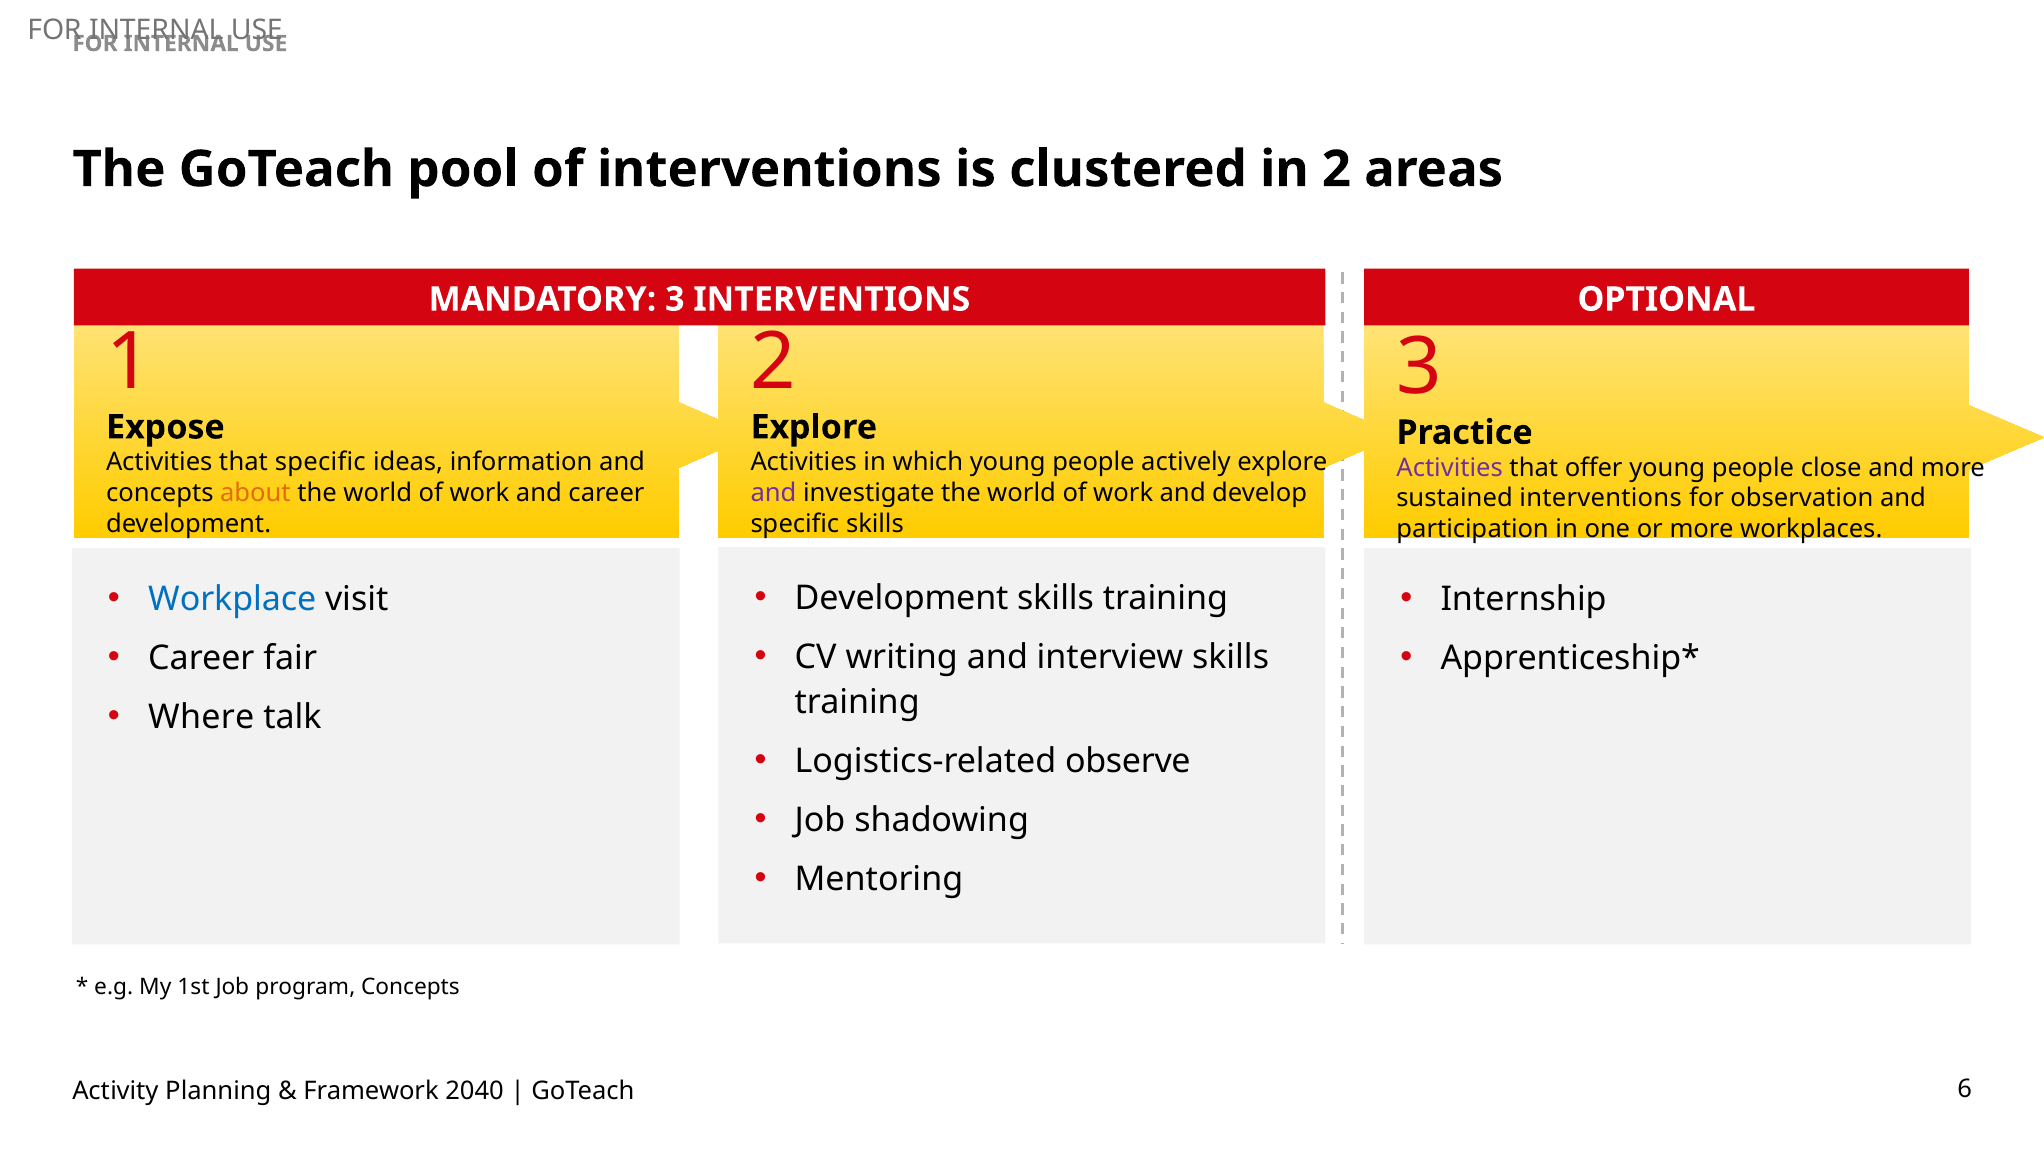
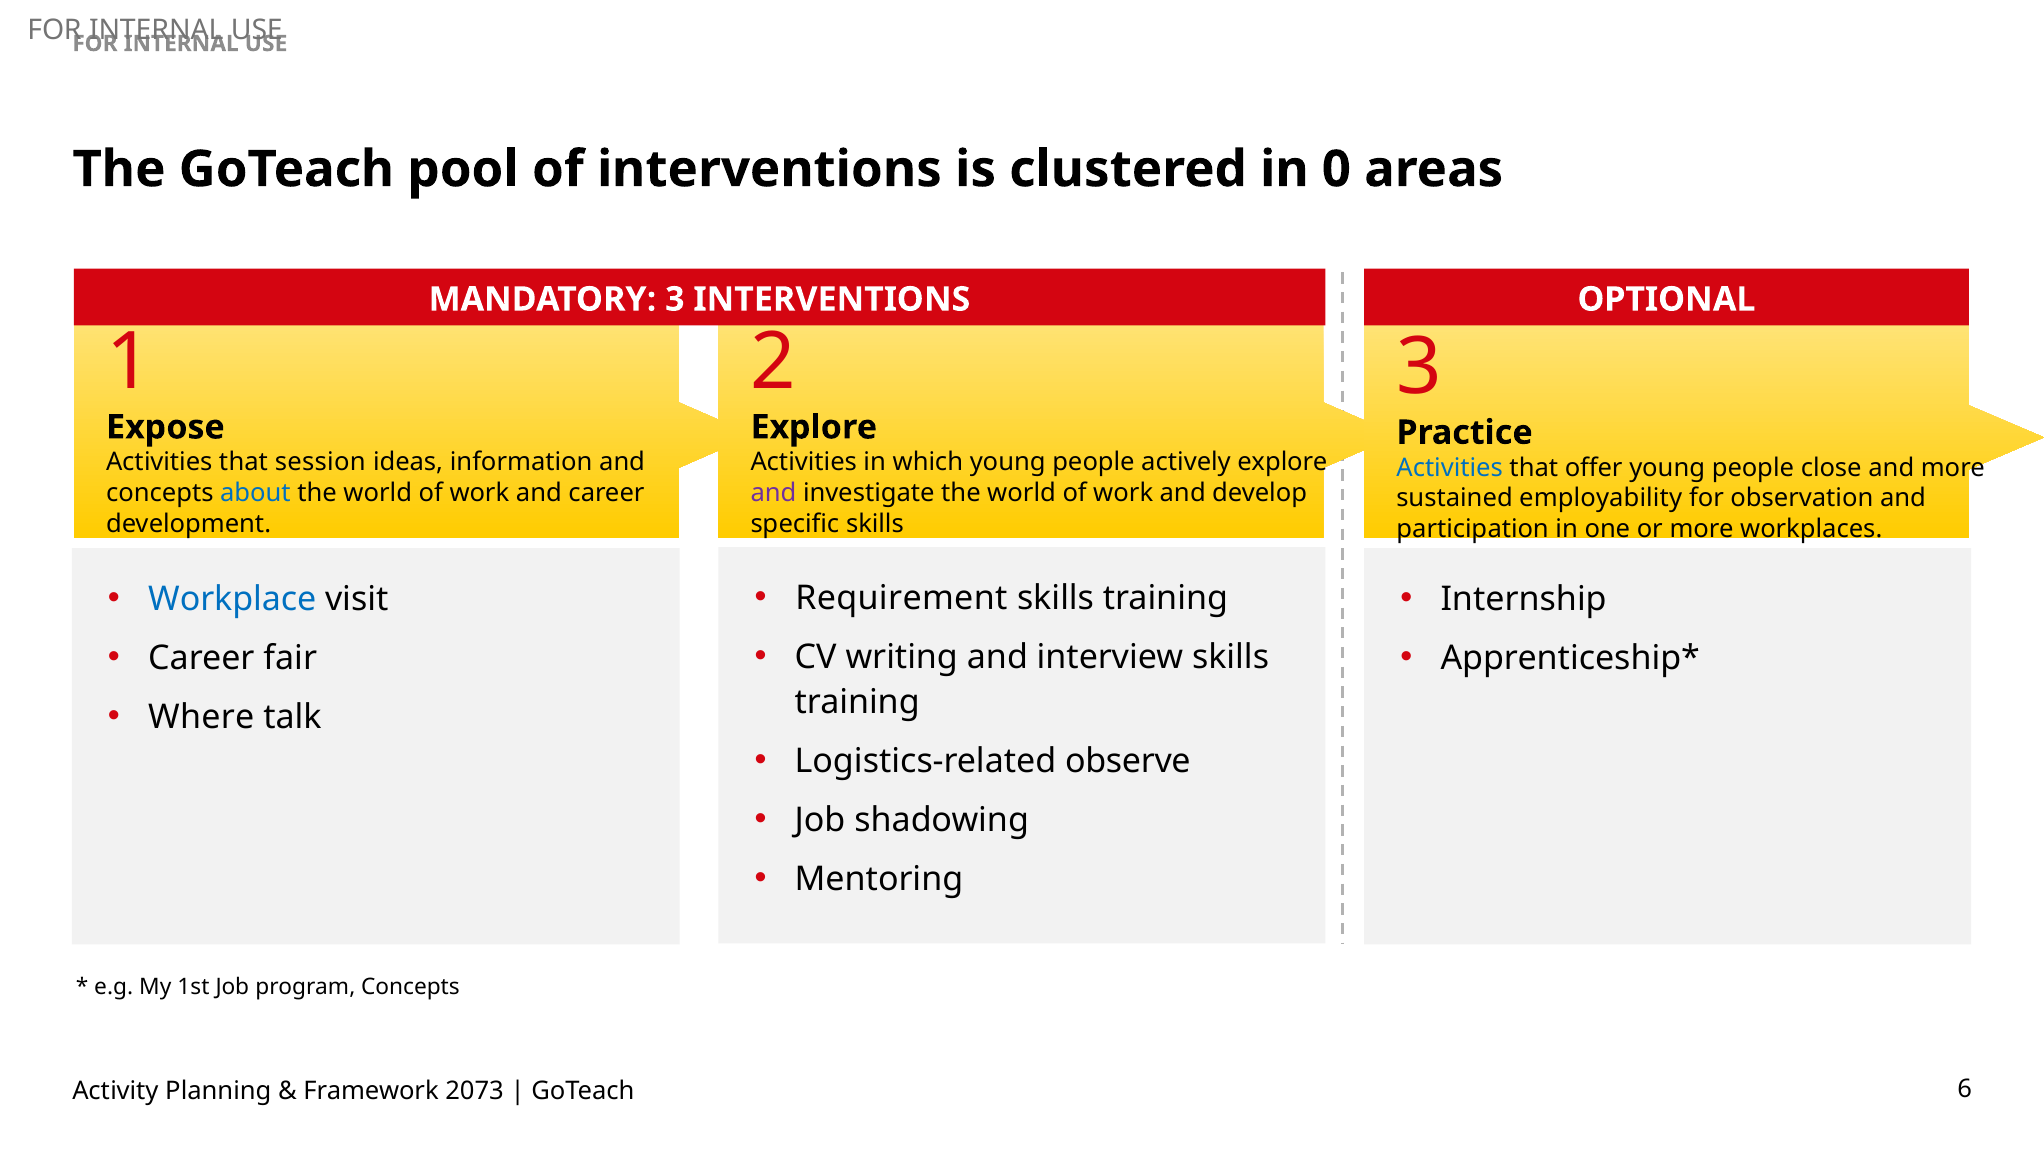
in 2: 2 -> 0
that specific: specific -> session
Activities at (1450, 468) colour: purple -> blue
about colour: orange -> blue
sustained interventions: interventions -> employability
Development at (902, 598): Development -> Requirement
2040: 2040 -> 2073
